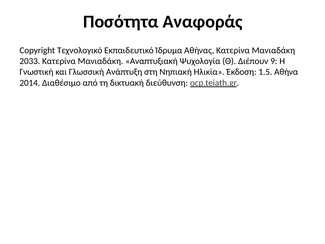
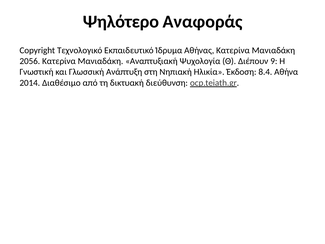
Ποσότητα: Ποσότητα -> Ψηλότερο
2033: 2033 -> 2056
1.5: 1.5 -> 8.4
